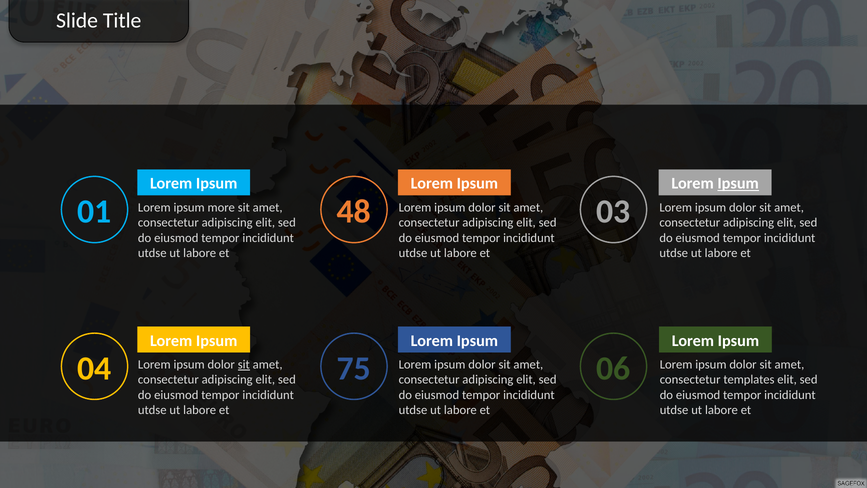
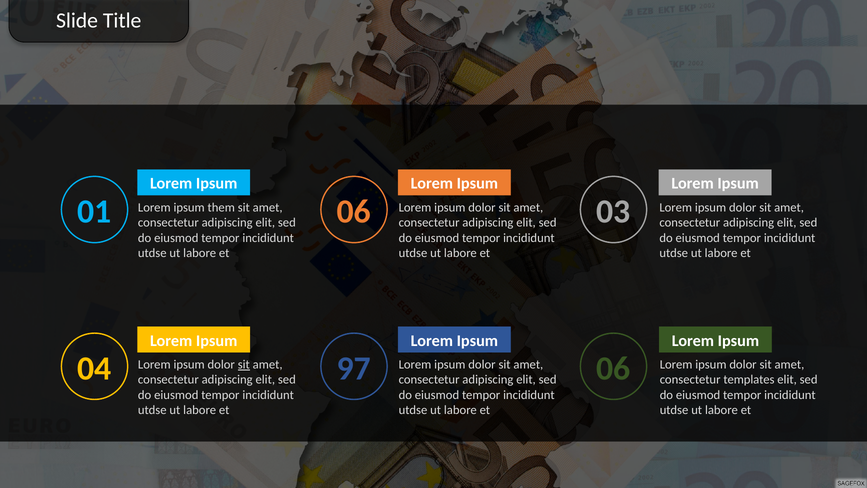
Ipsum at (738, 183) underline: present -> none
01 48: 48 -> 06
more: more -> them
75: 75 -> 97
